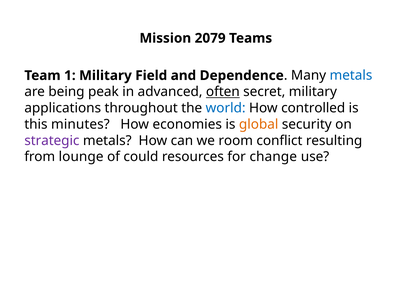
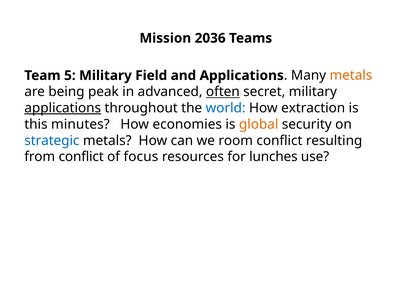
2079: 2079 -> 2036
1: 1 -> 5
and Dependence: Dependence -> Applications
metals at (351, 75) colour: blue -> orange
applications at (63, 108) underline: none -> present
controlled: controlled -> extraction
strategic colour: purple -> blue
from lounge: lounge -> conflict
could: could -> focus
change: change -> lunches
